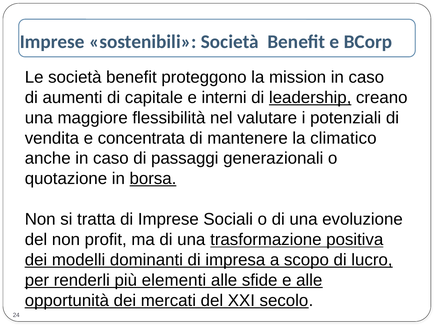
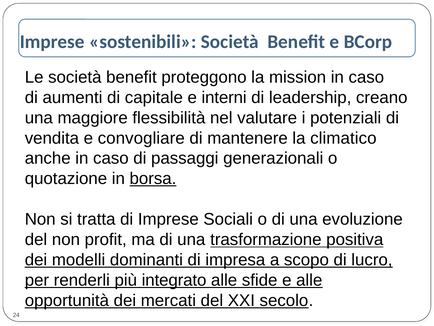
leadership underline: present -> none
concentrata: concentrata -> convogliare
elementi: elementi -> integrato
